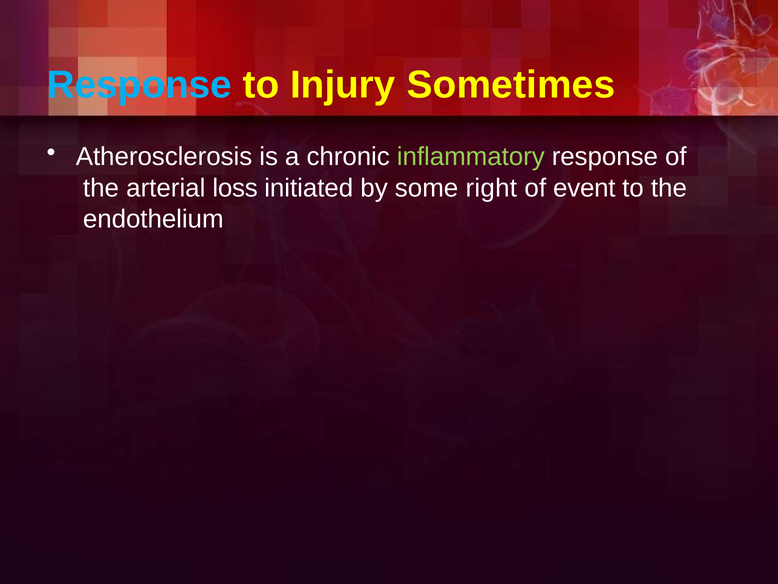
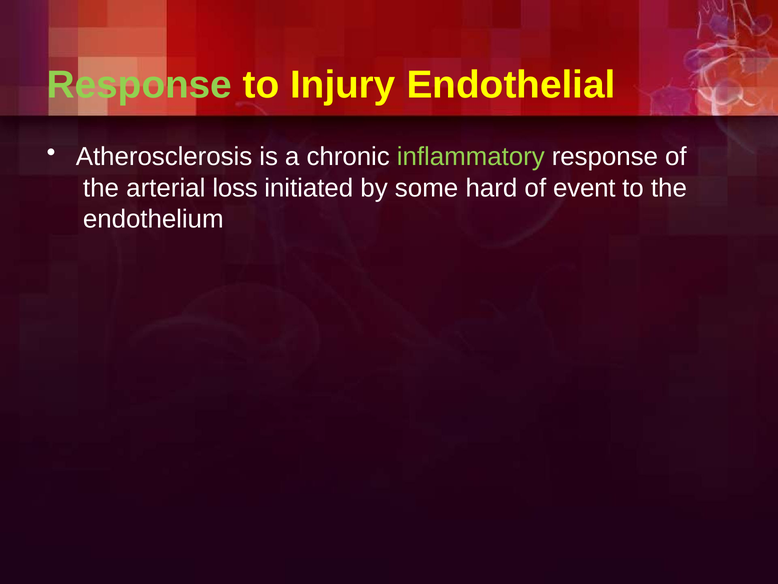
Response at (139, 85) colour: light blue -> light green
Sometimes: Sometimes -> Endothelial
right: right -> hard
